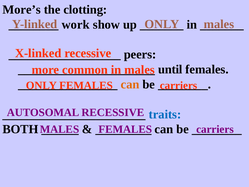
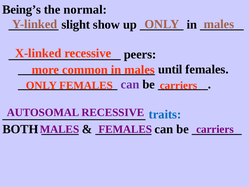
More’s: More’s -> Being’s
clotting: clotting -> normal
work: work -> slight
can at (130, 84) colour: orange -> purple
